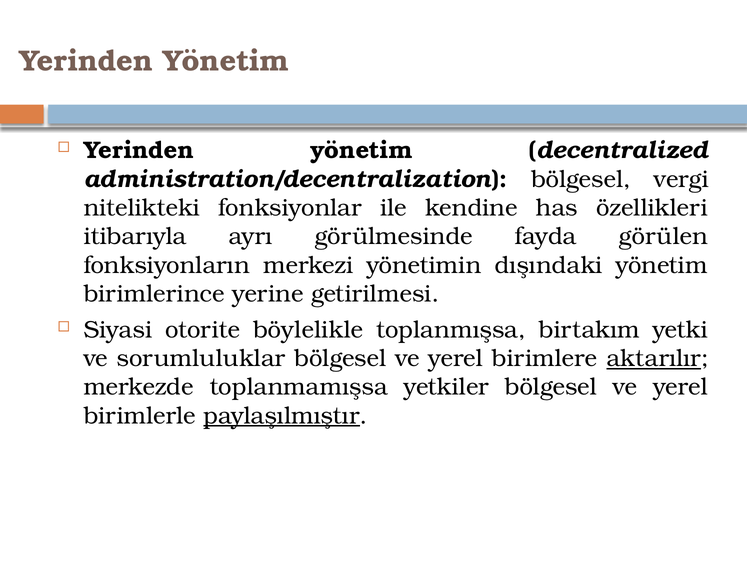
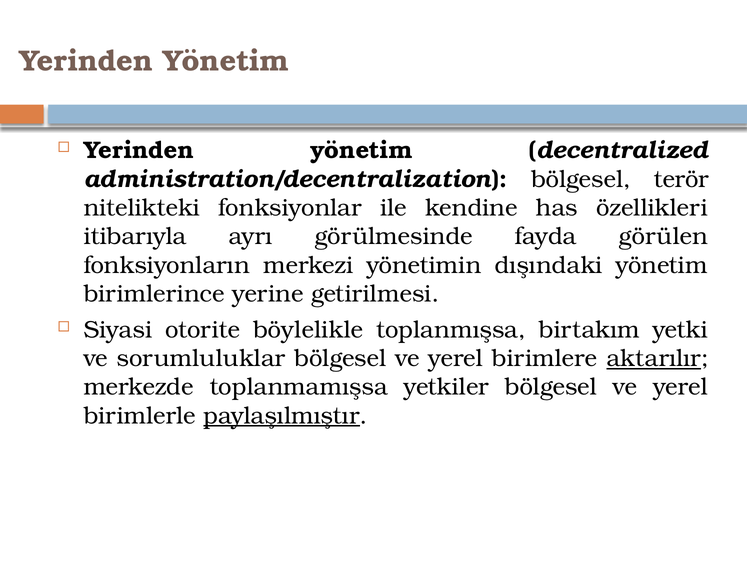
vergi: vergi -> terör
